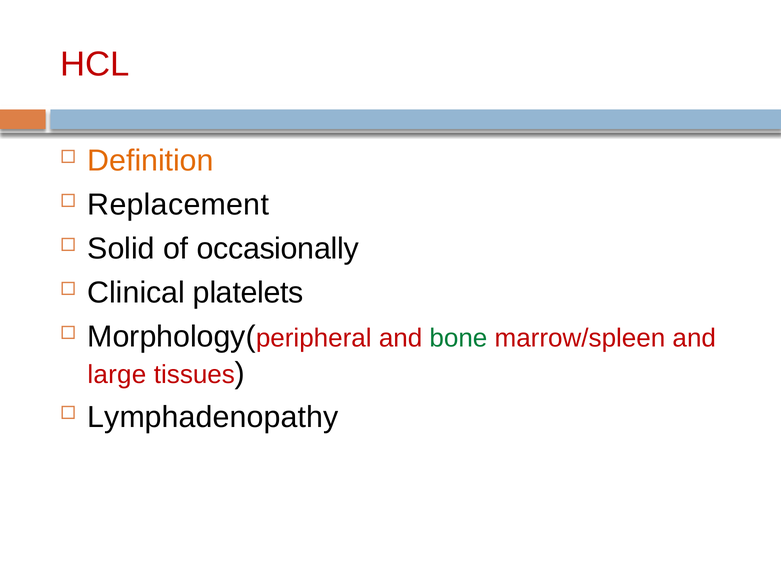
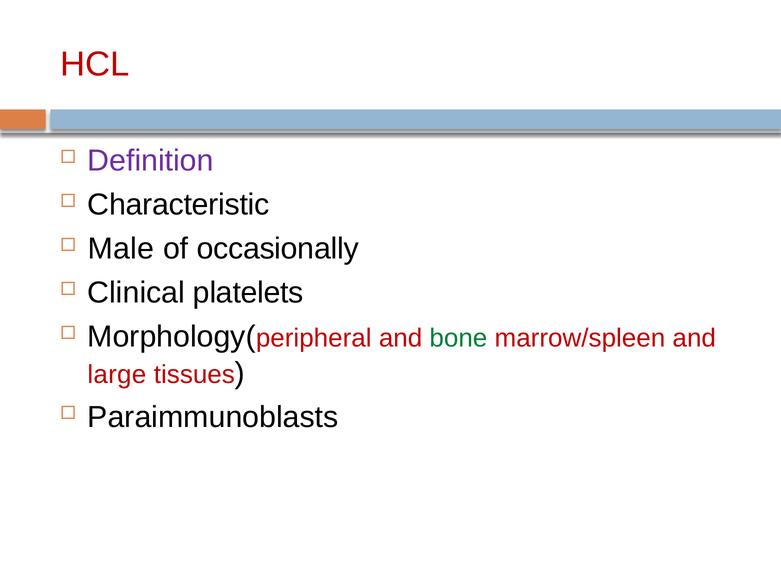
Definition colour: orange -> purple
Replacement: Replacement -> Characteristic
Solid: Solid -> Male
Lymphadenopathy: Lymphadenopathy -> Paraimmunoblasts
